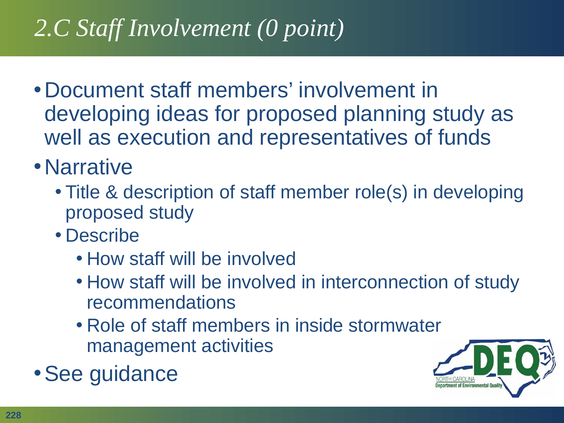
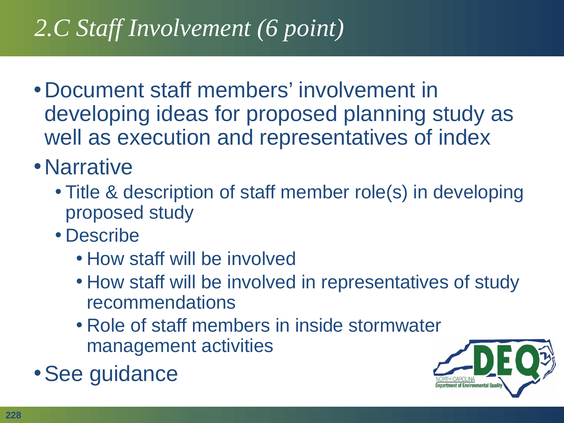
0: 0 -> 6
funds: funds -> index
in interconnection: interconnection -> representatives
